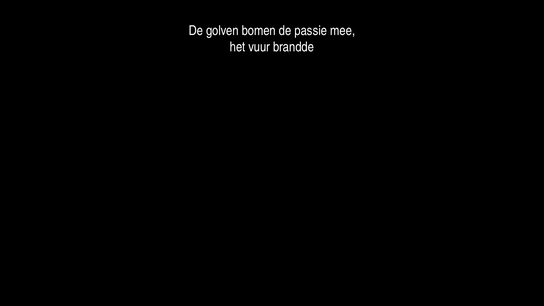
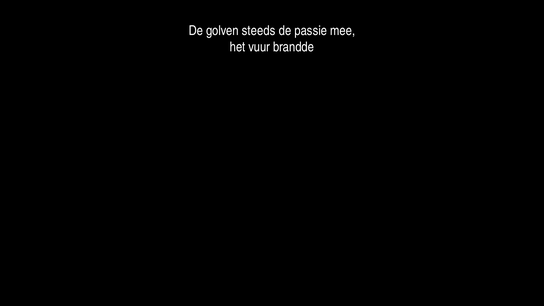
bomen: bomen -> steeds
